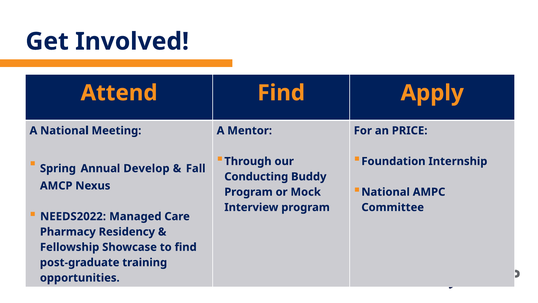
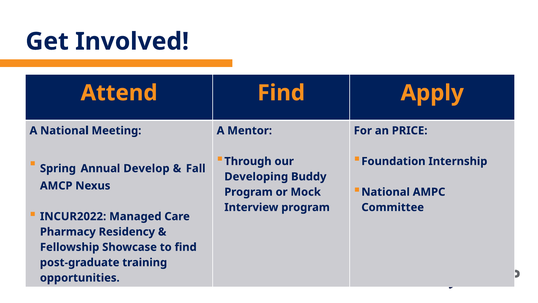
Conducting: Conducting -> Developing
NEEDS2022: NEEDS2022 -> INCUR2022
